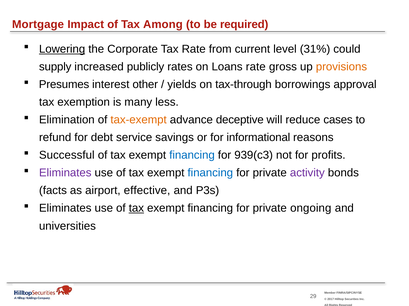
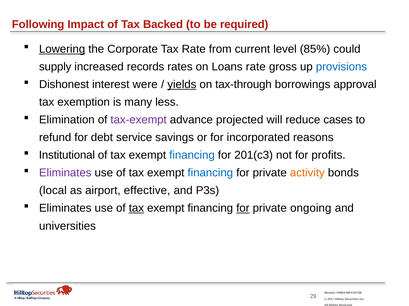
Mortgage: Mortgage -> Following
Among: Among -> Backed
31%: 31% -> 85%
publicly: publicly -> records
provisions colour: orange -> blue
Presumes: Presumes -> Dishonest
other: other -> were
yields underline: none -> present
tax-exempt colour: orange -> purple
deceptive: deceptive -> projected
informational: informational -> incorporated
Successful: Successful -> Institutional
939(c3: 939(c3 -> 201(c3
activity colour: purple -> orange
facts: facts -> local
for at (243, 209) underline: none -> present
